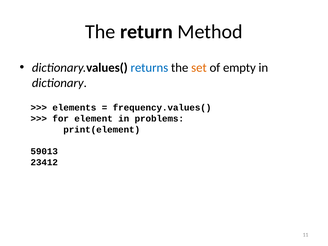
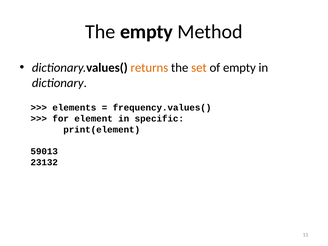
The return: return -> empty
returns colour: blue -> orange
problems: problems -> specific
23412: 23412 -> 23132
